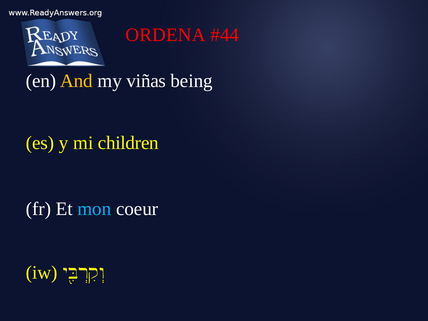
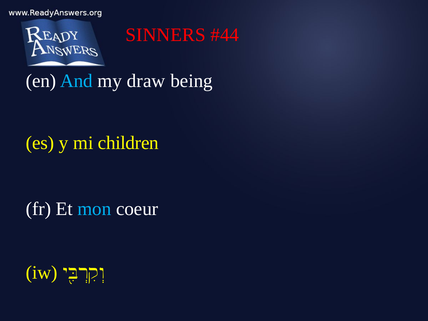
ORDENA: ORDENA -> SINNERS
And colour: yellow -> light blue
viñas: viñas -> draw
